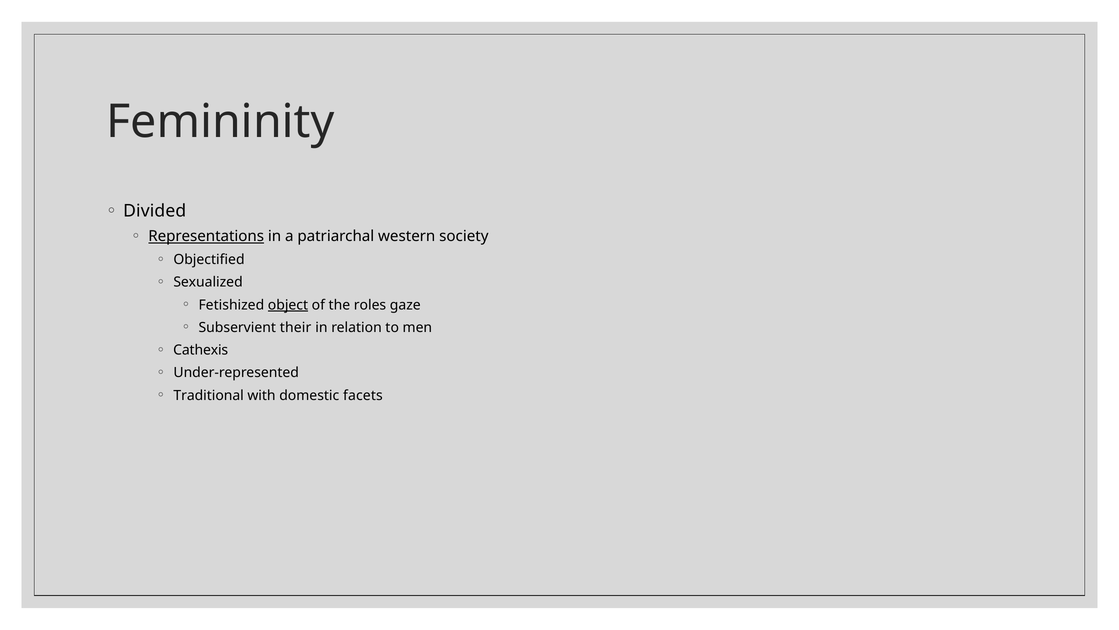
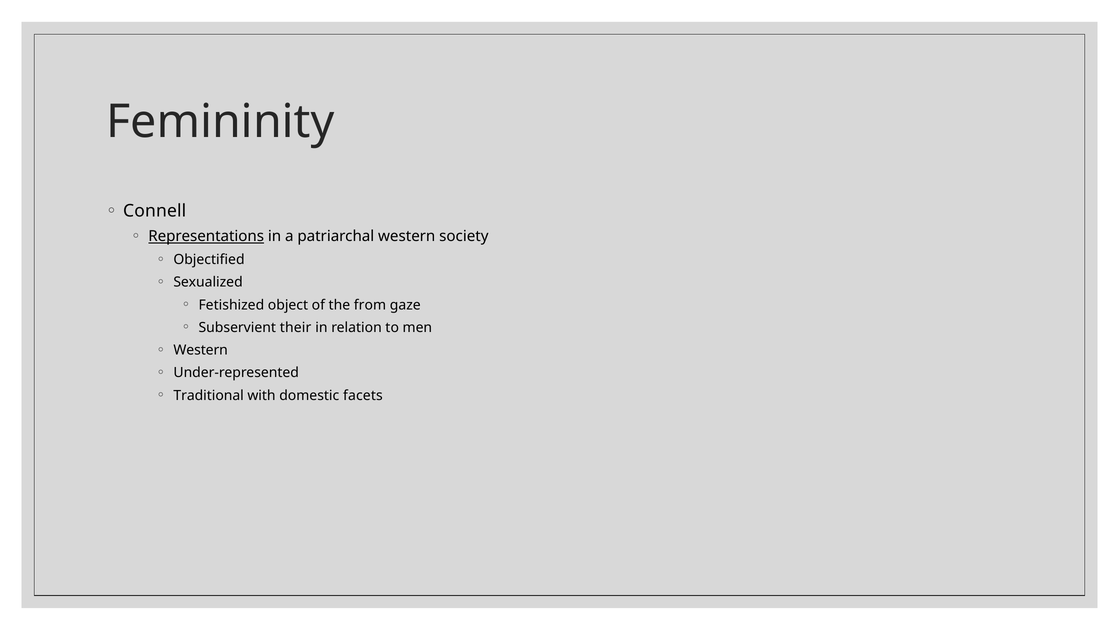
Divided: Divided -> Connell
object underline: present -> none
roles: roles -> from
Cathexis at (201, 350): Cathexis -> Western
